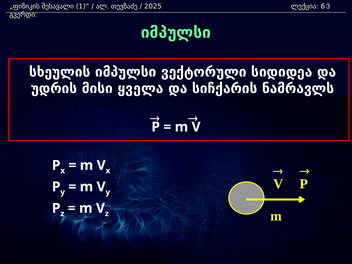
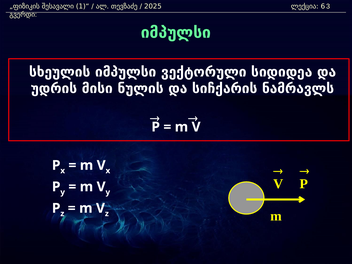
ყველა: ყველა -> ნულის
